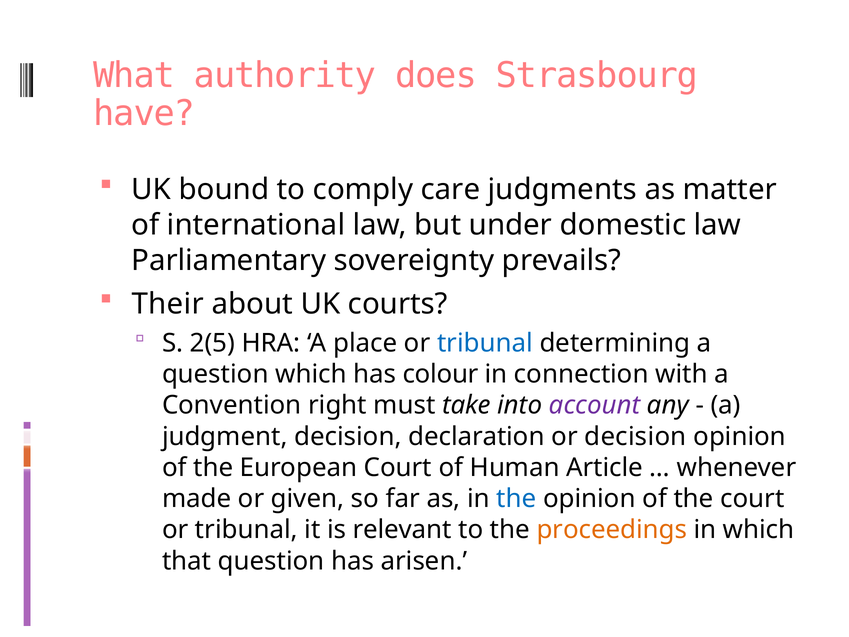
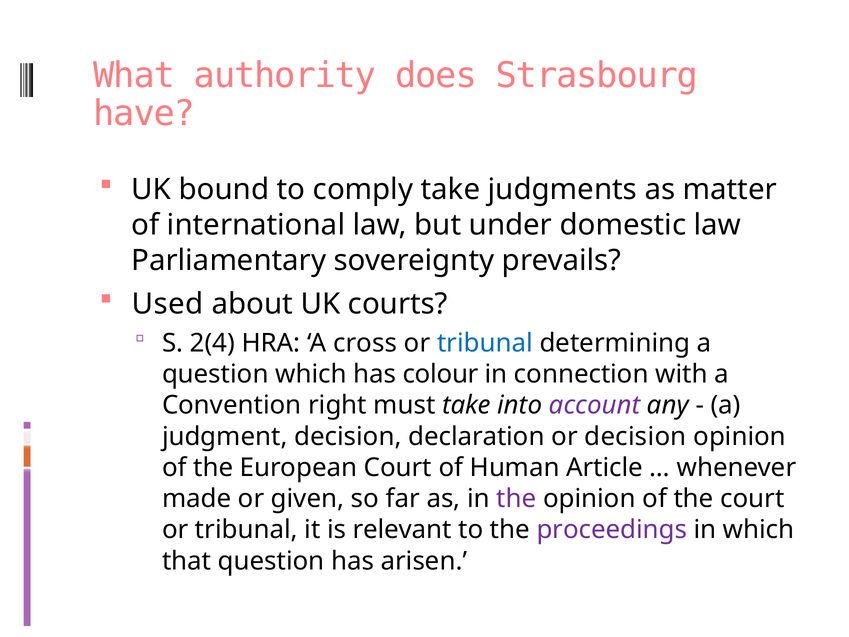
comply care: care -> take
Their: Their -> Used
2(5: 2(5 -> 2(4
place: place -> cross
the at (516, 499) colour: blue -> purple
proceedings colour: orange -> purple
